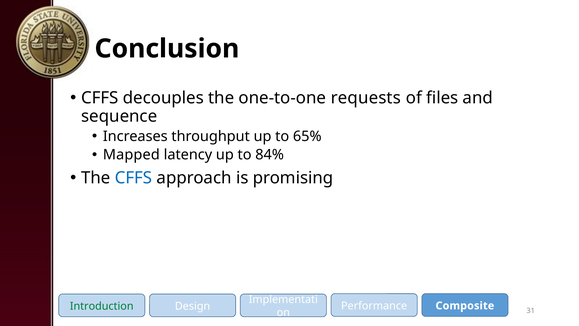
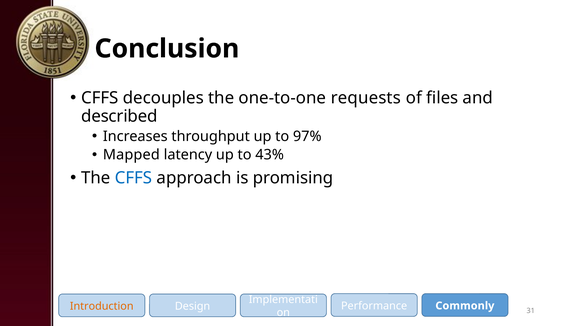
sequence: sequence -> described
65%: 65% -> 97%
84%: 84% -> 43%
Introduction colour: green -> orange
Composite: Composite -> Commonly
